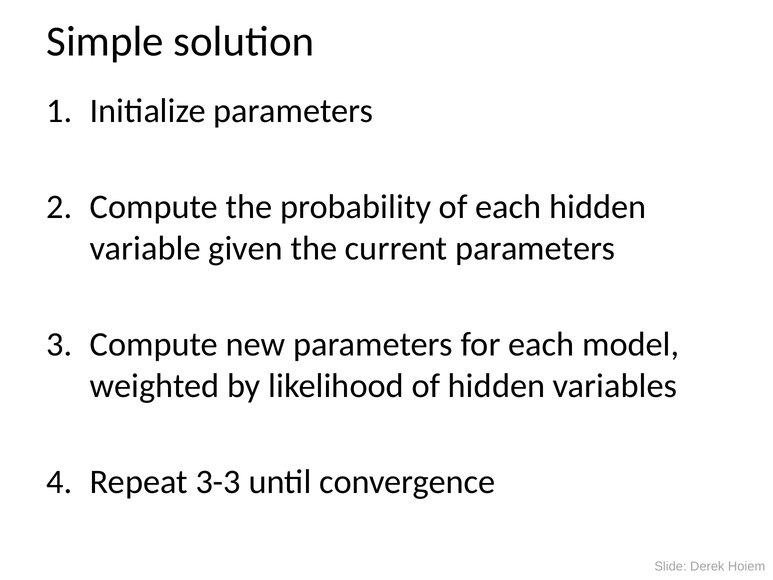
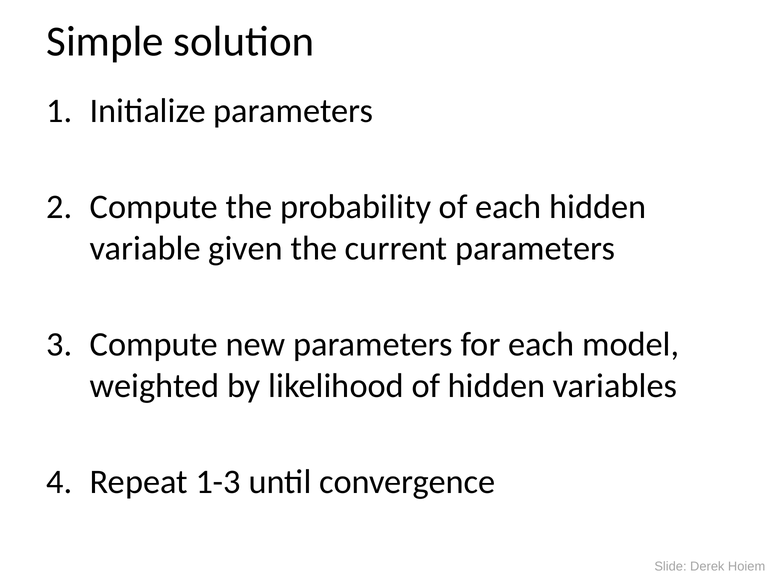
3-3: 3-3 -> 1-3
